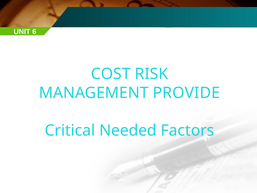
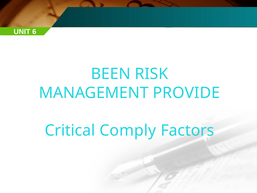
COST: COST -> BEEN
Needed: Needed -> Comply
